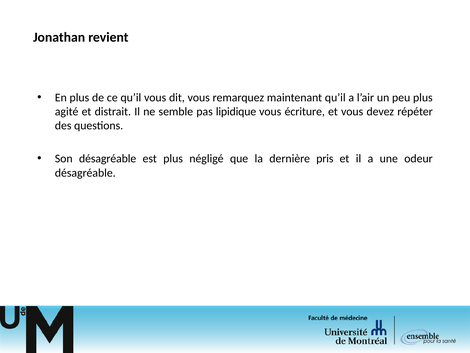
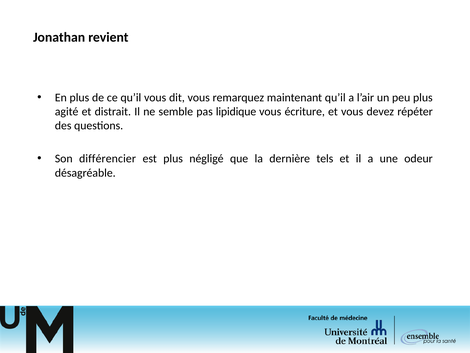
Son désagréable: désagréable -> différencier
pris: pris -> tels
